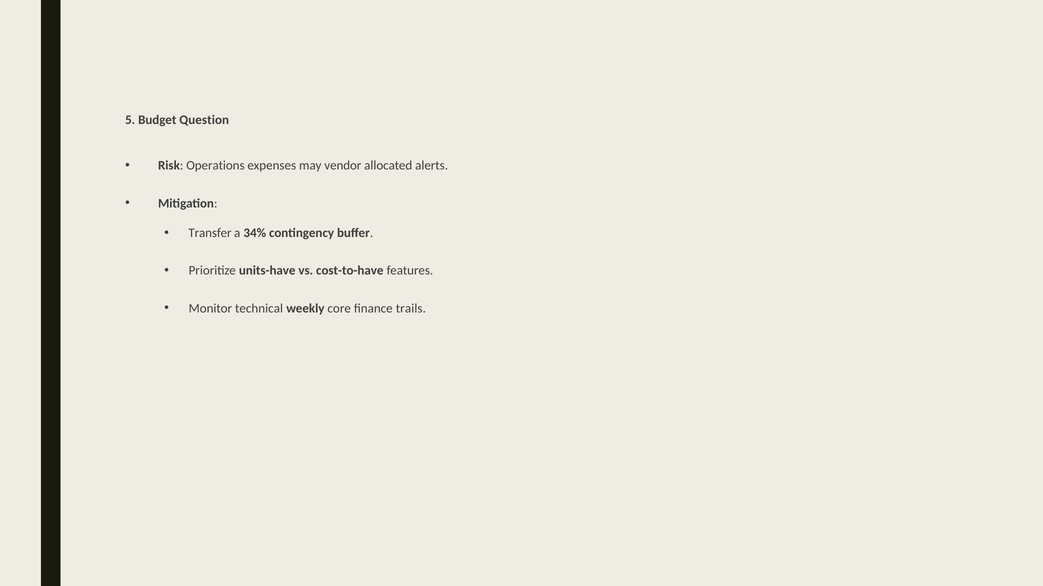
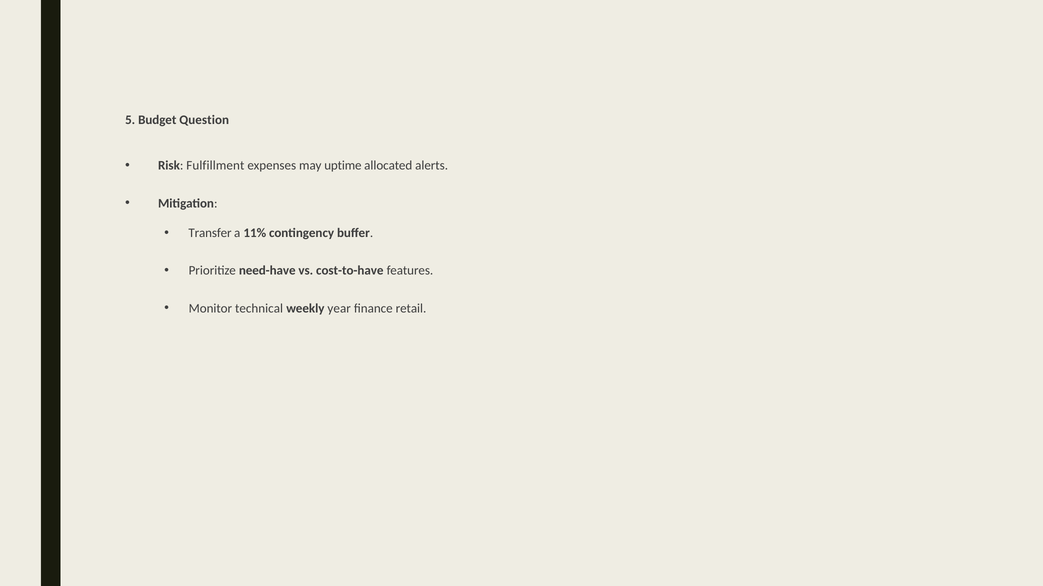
Operations: Operations -> Fulfillment
vendor: vendor -> uptime
34%: 34% -> 11%
units-have: units-have -> need-have
core: core -> year
trails: trails -> retail
